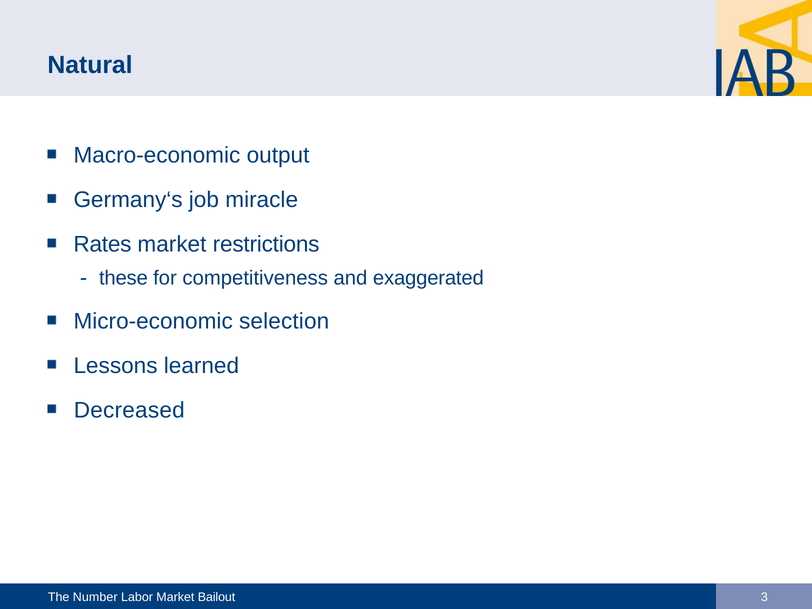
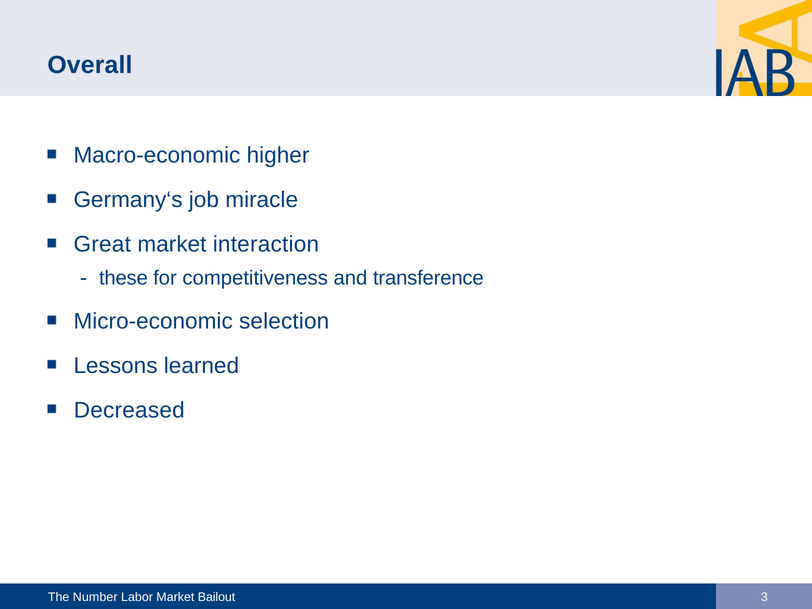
Natural: Natural -> Overall
output: output -> higher
Rates: Rates -> Great
restrictions: restrictions -> interaction
exaggerated: exaggerated -> transference
